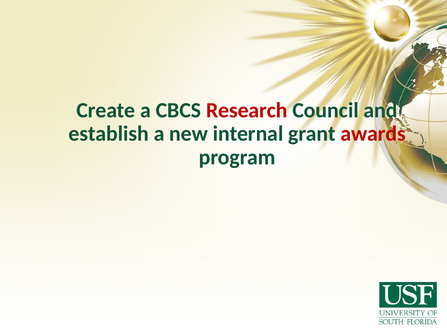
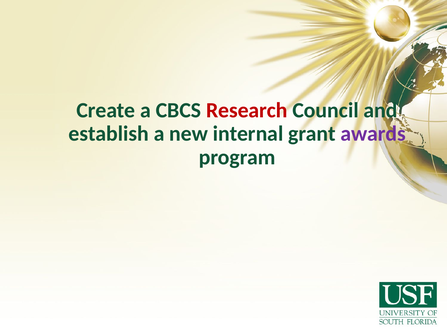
awards colour: red -> purple
